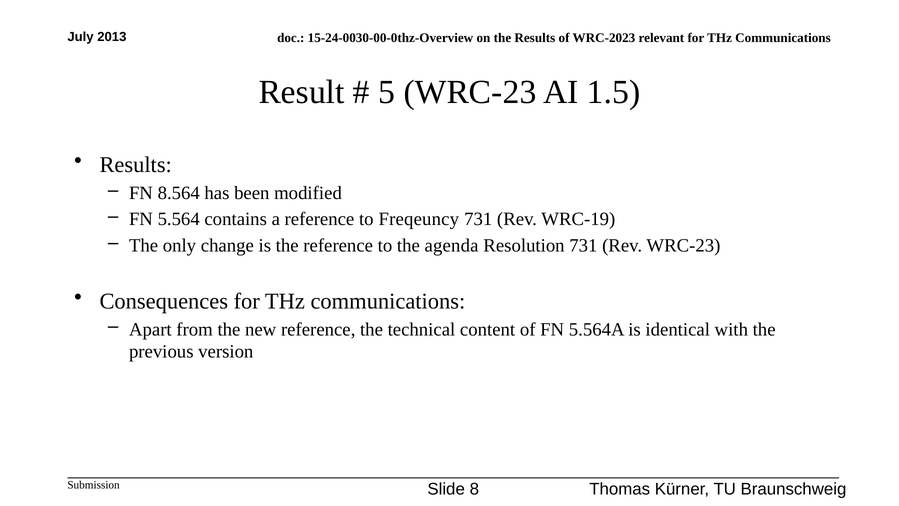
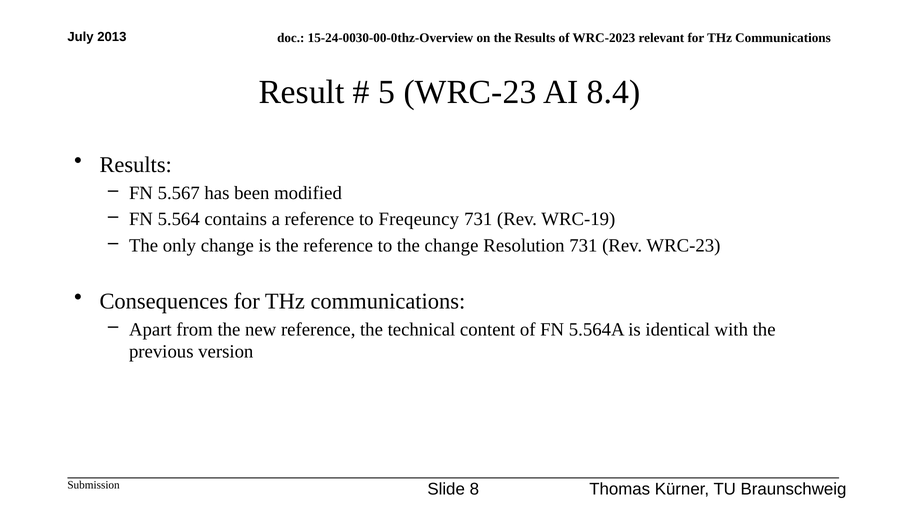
1.5: 1.5 -> 8.4
8.564: 8.564 -> 5.567
the agenda: agenda -> change
